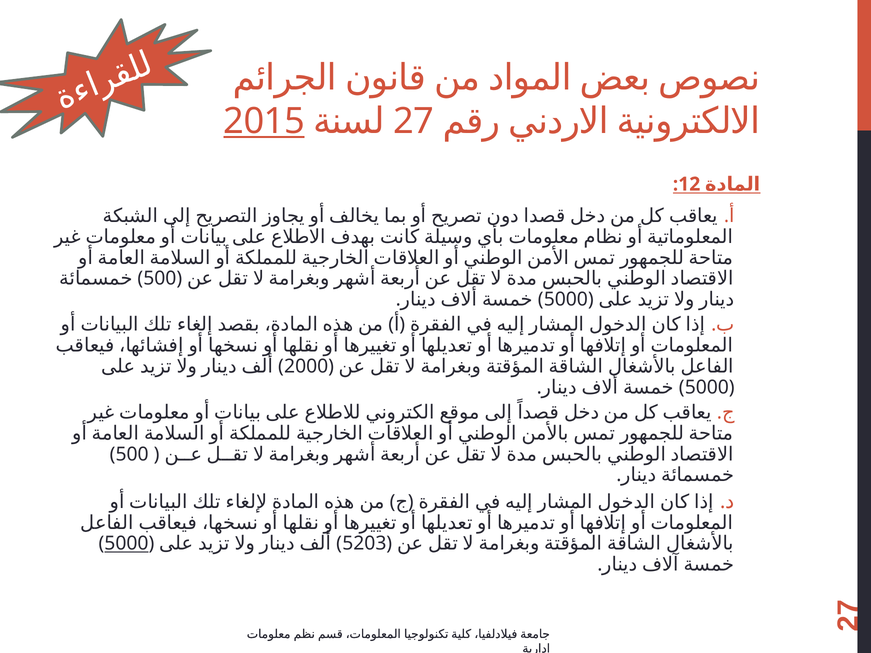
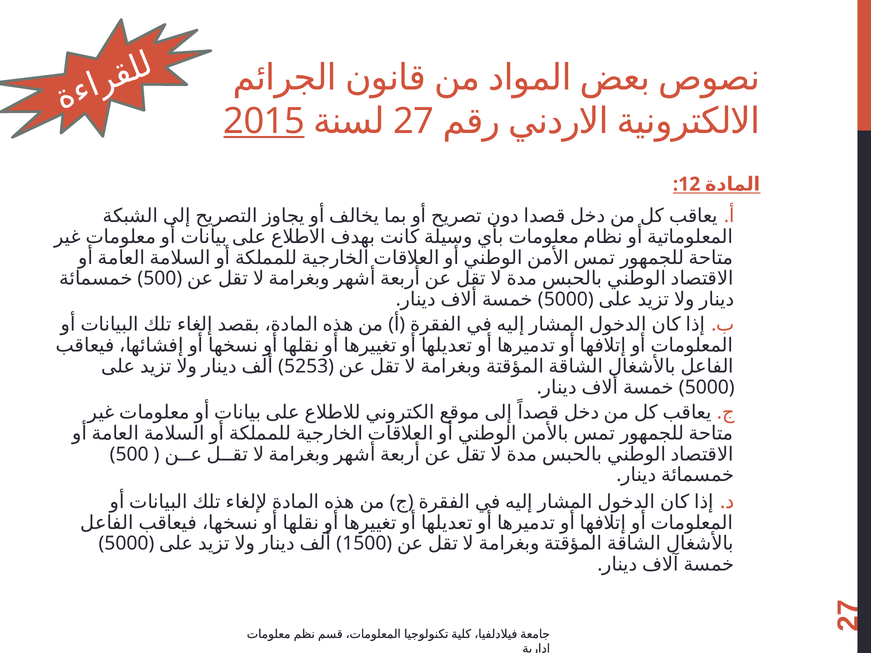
2000: 2000 -> 5253
5000 at (126, 544) underline: present -> none
5203: 5203 -> 1500
